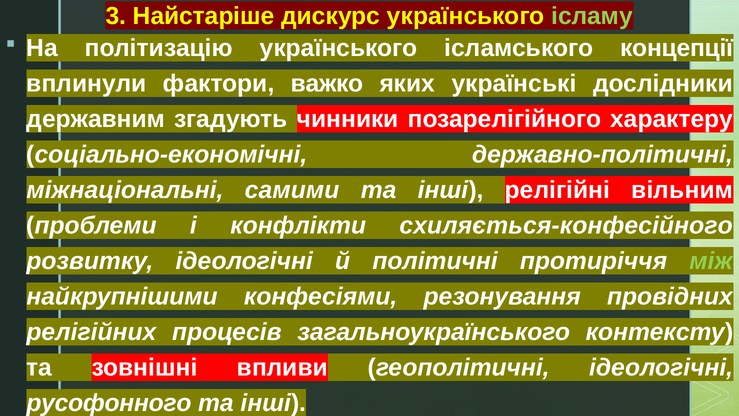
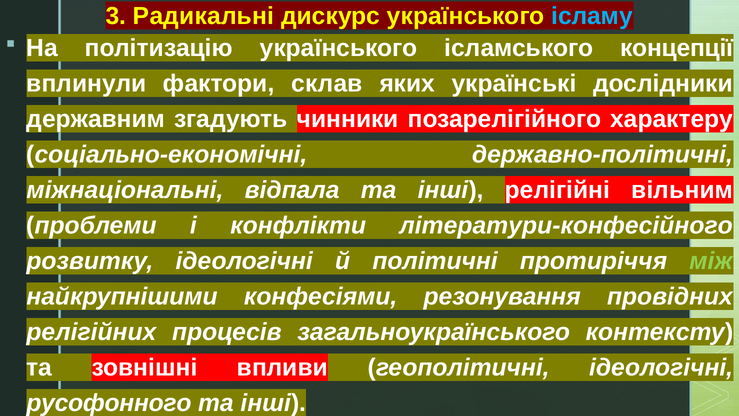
Найстаріше: Найстаріше -> Радикальні
ісламу colour: light green -> light blue
важко: важко -> склав
самими: самими -> відпала
схиляється-конфесійного: схиляється-конфесійного -> літератури-конфесійного
